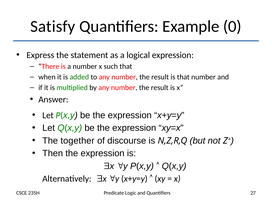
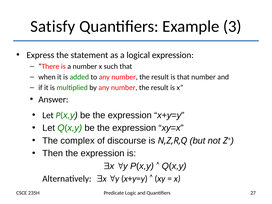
0: 0 -> 3
together: together -> complex
